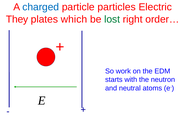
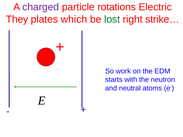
charged colour: blue -> purple
particles: particles -> rotations
order…: order… -> strike…
